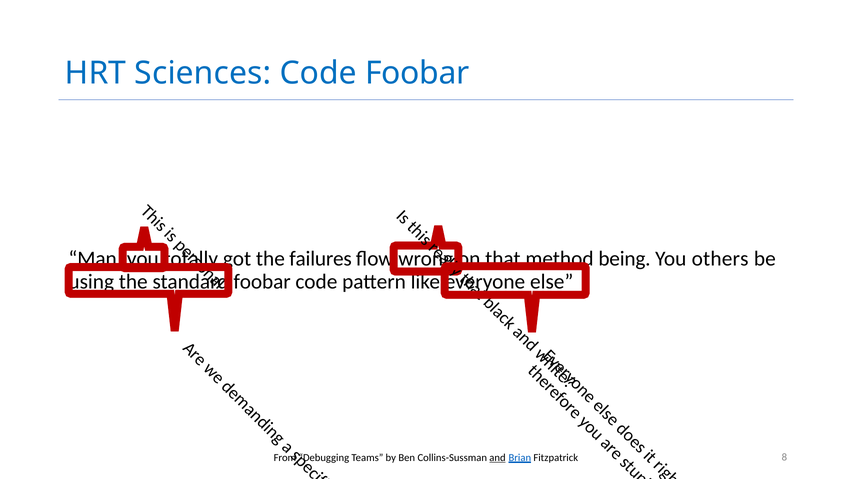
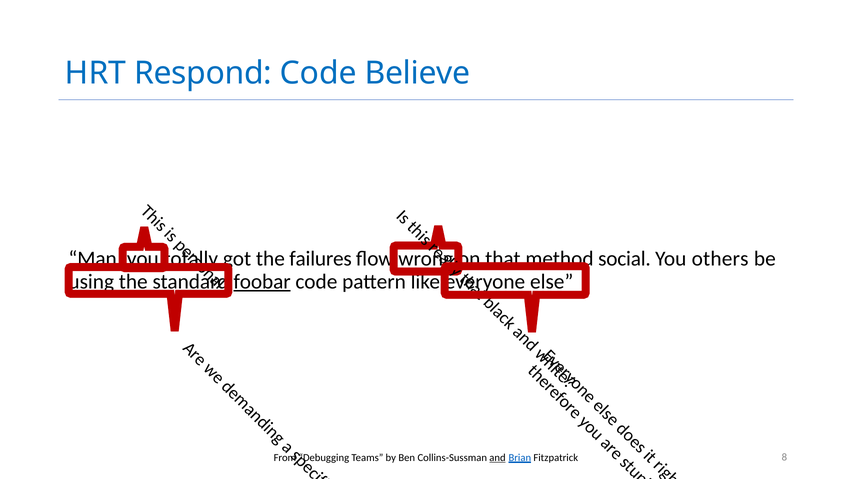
Sciences: Sciences -> Respond
Code Foobar: Foobar -> Believe
being: being -> social
foobar at (262, 282) underline: none -> present
